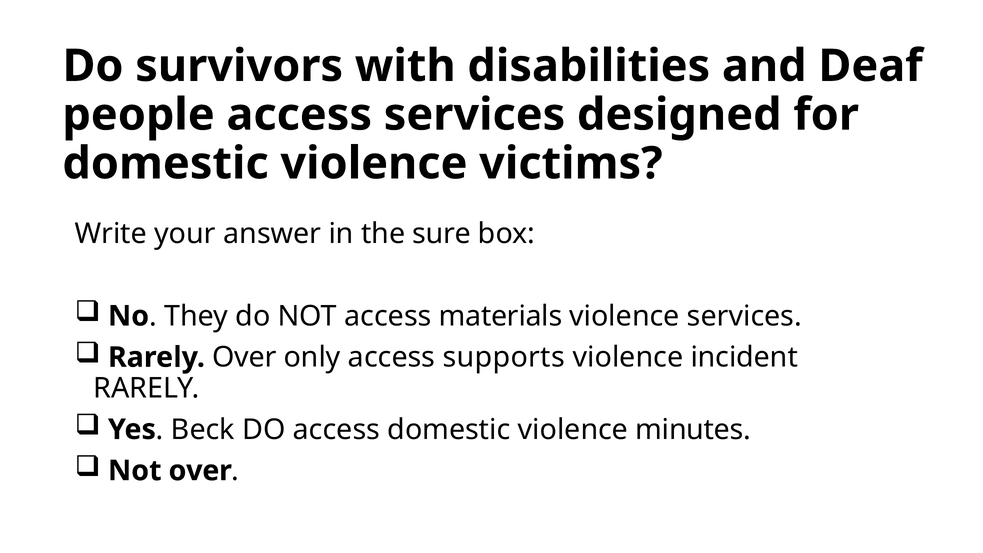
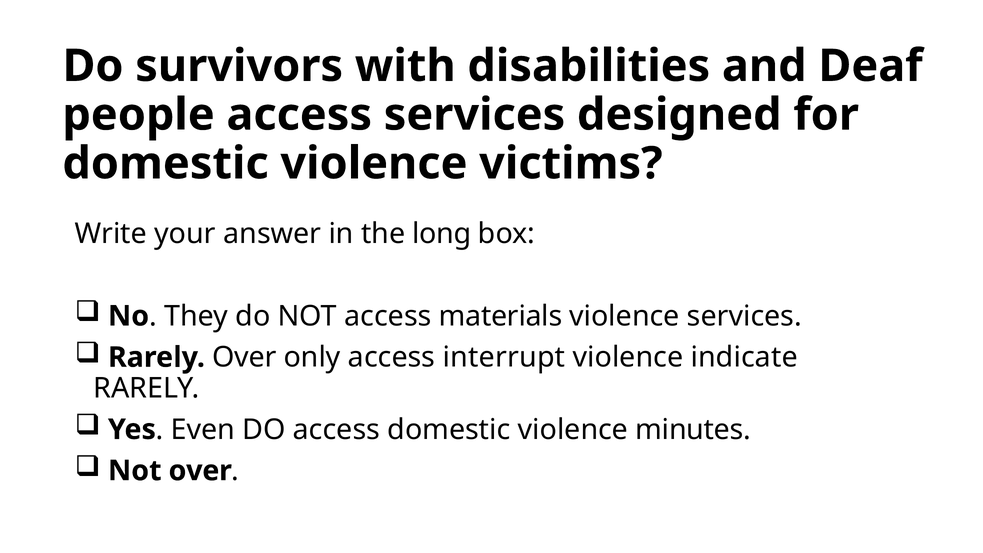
sure: sure -> long
supports: supports -> interrupt
incident: incident -> indicate
Beck: Beck -> Even
